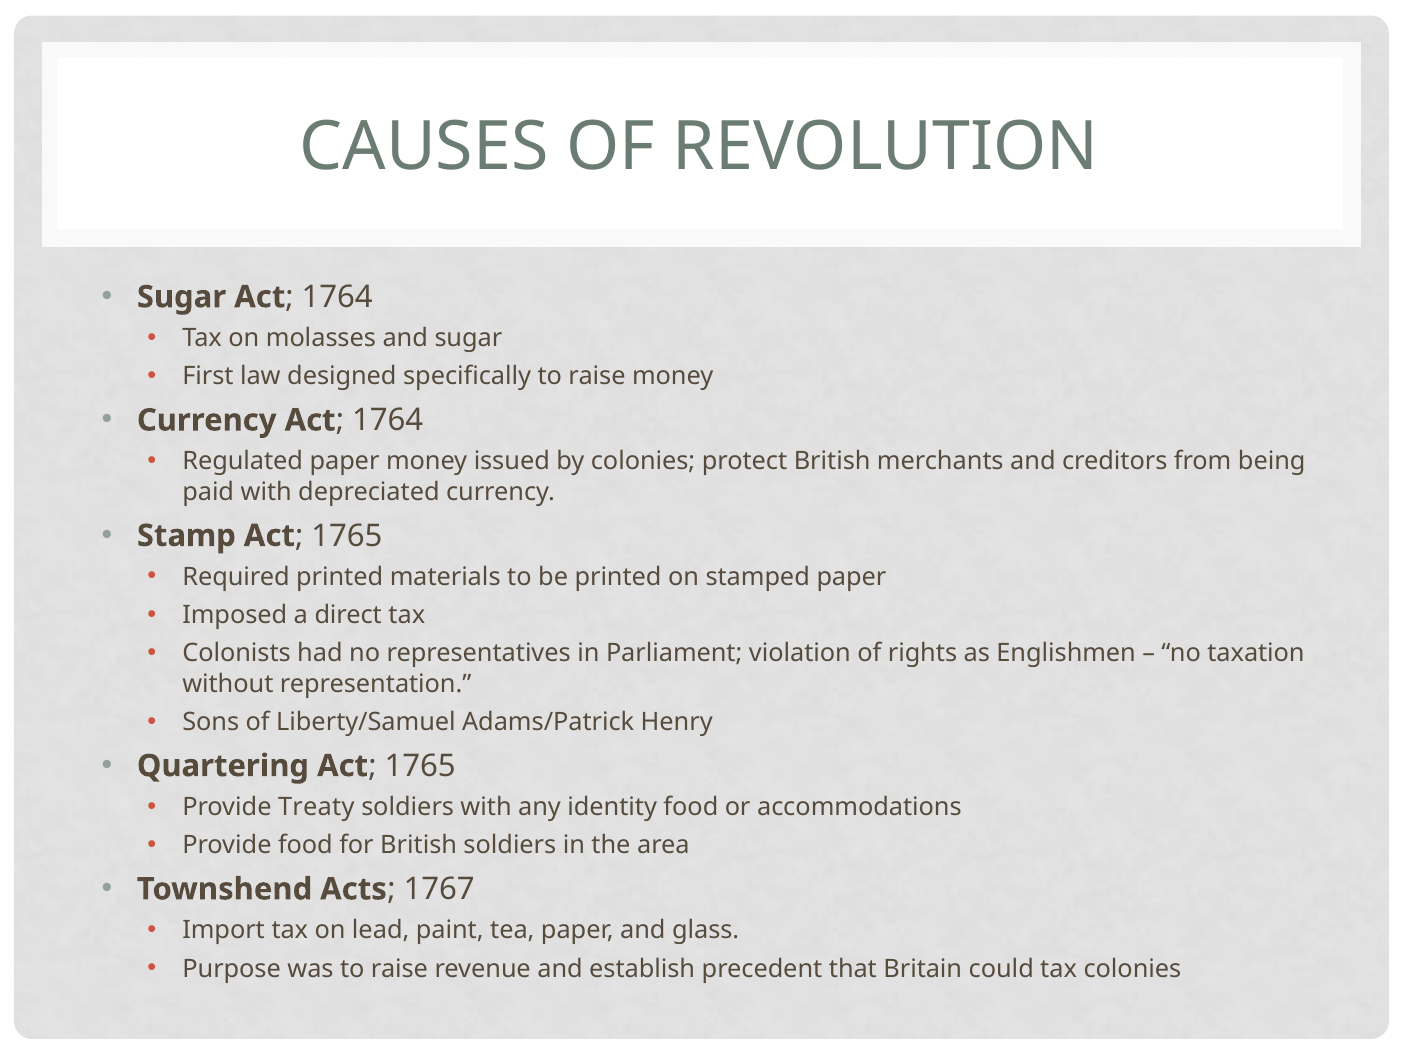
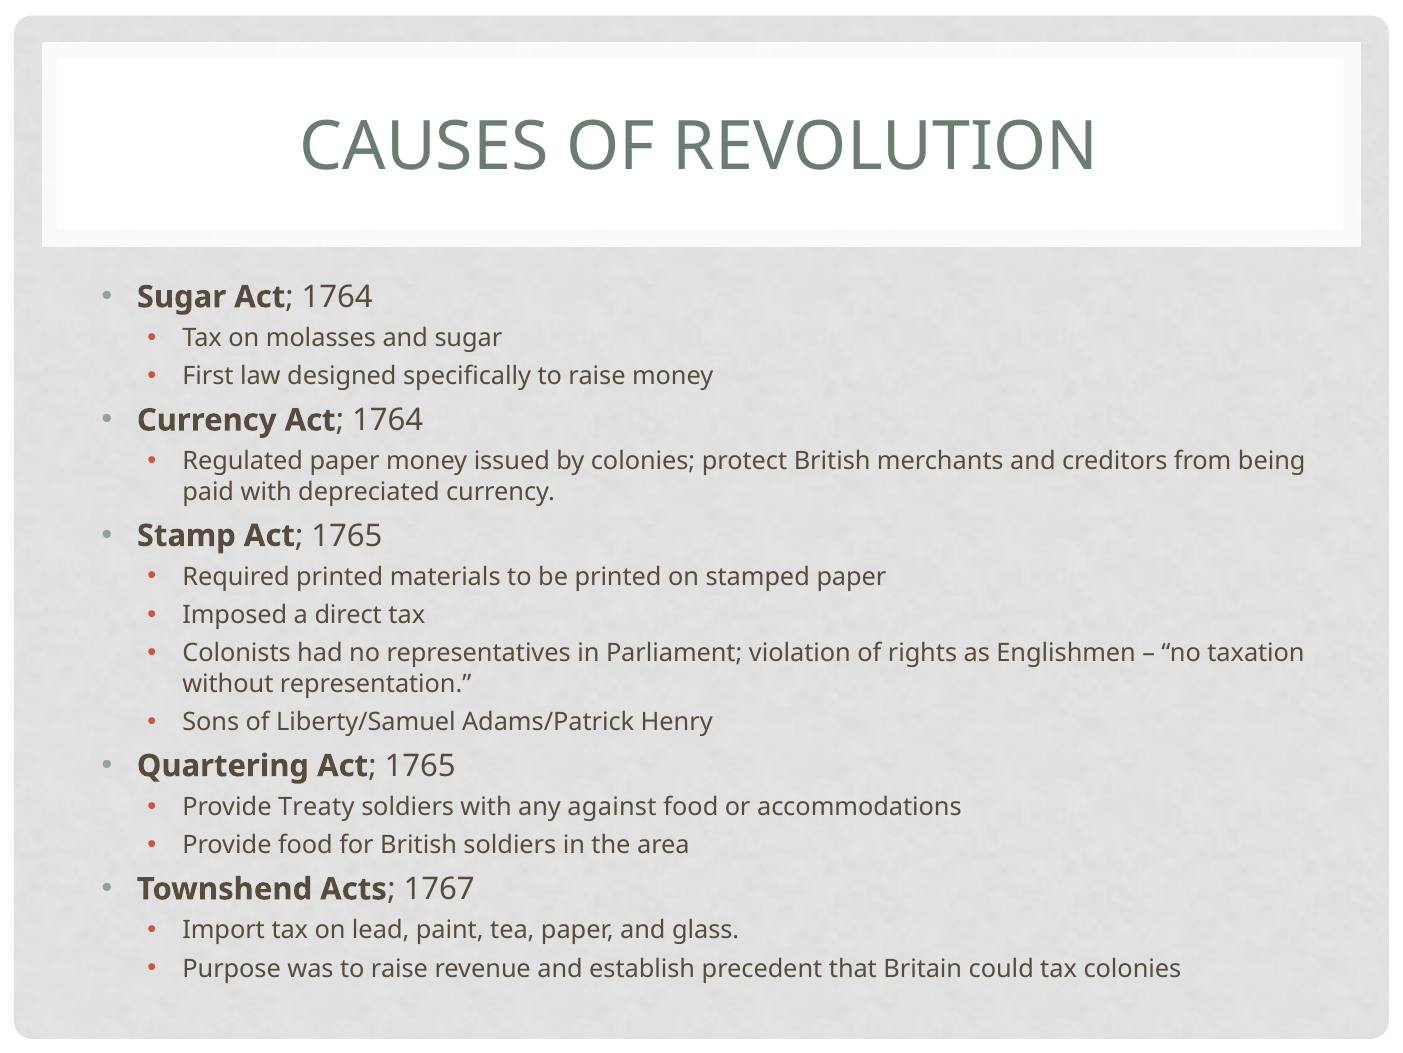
identity: identity -> against
